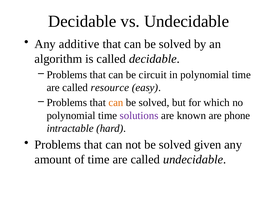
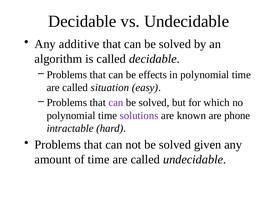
circuit: circuit -> effects
resource: resource -> situation
can at (116, 103) colour: orange -> purple
